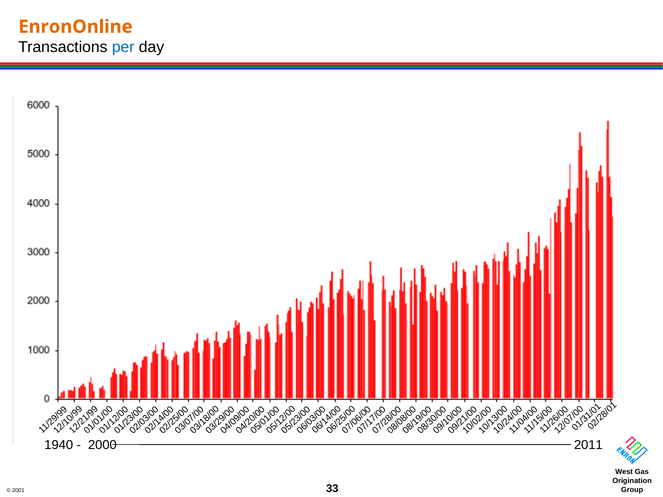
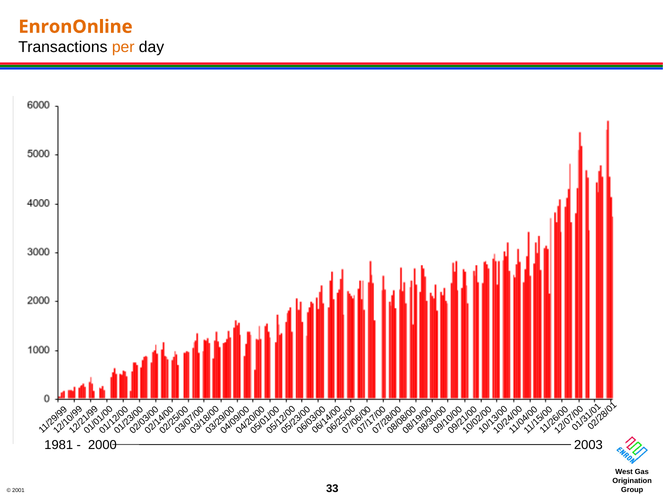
per colour: blue -> orange
1940: 1940 -> 1981
2011: 2011 -> 2003
